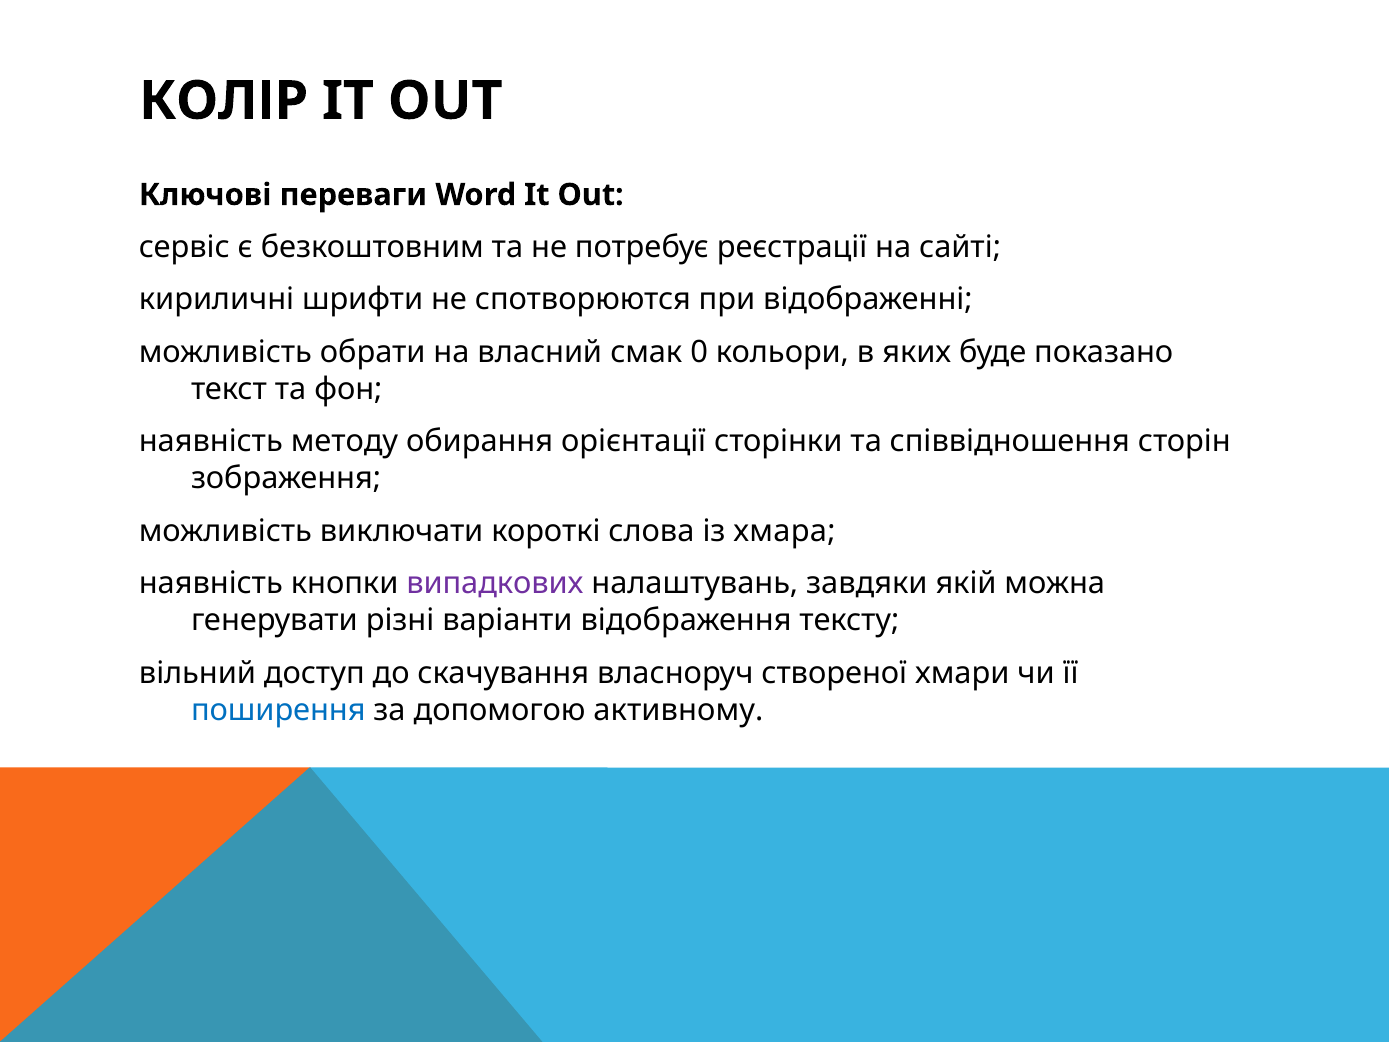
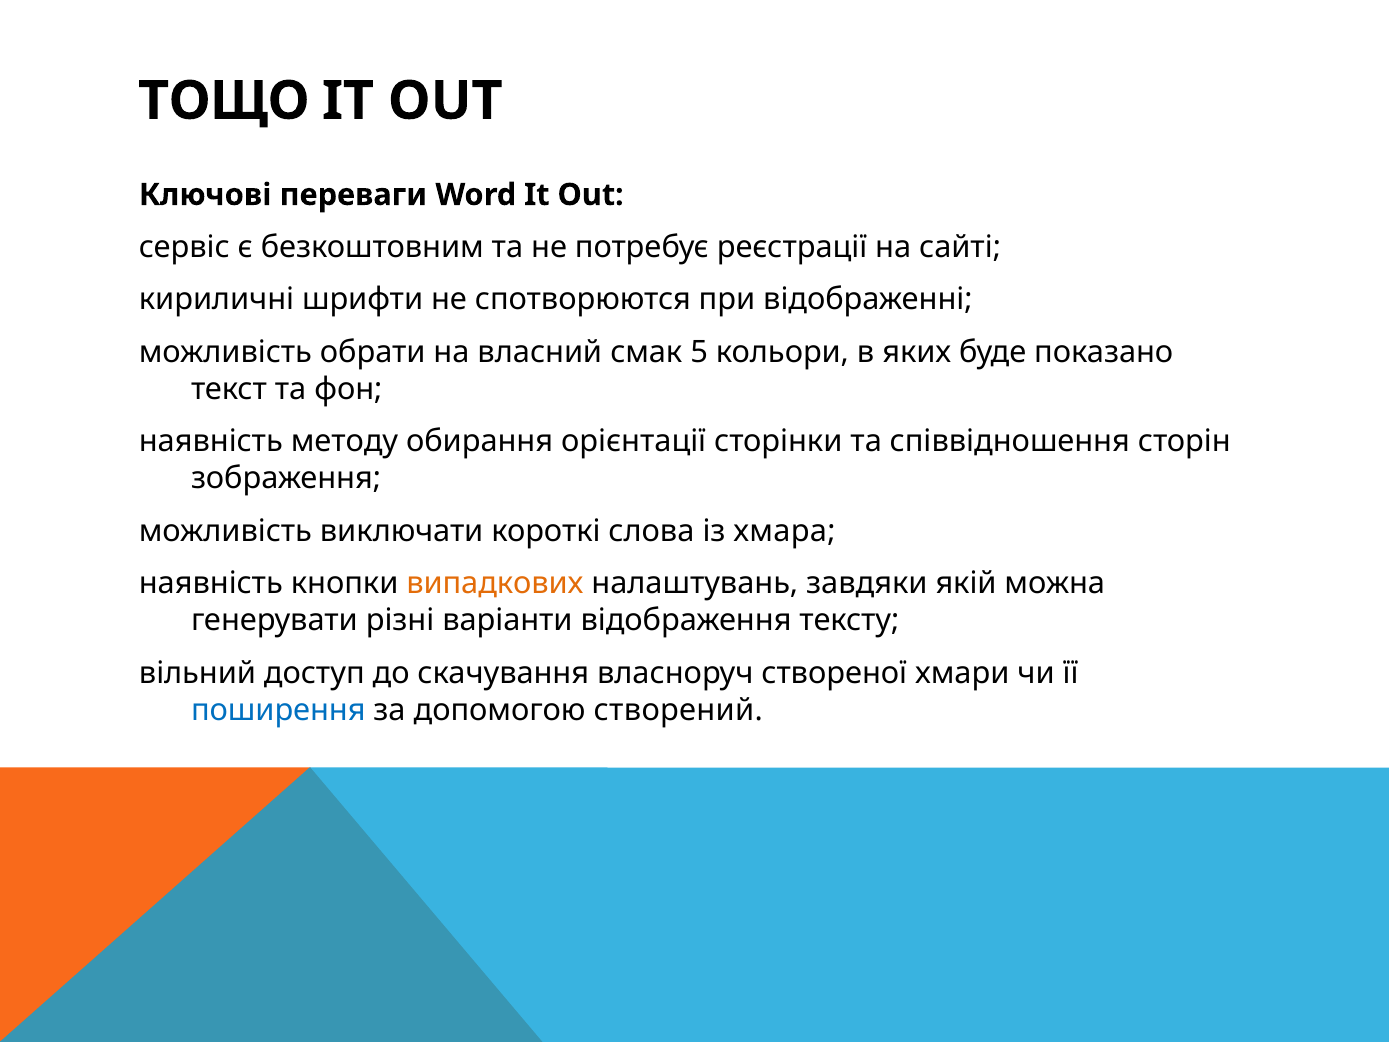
КОЛІР: КОЛІР -> ТОЩО
0: 0 -> 5
випадкових colour: purple -> orange
активному: активному -> створений
